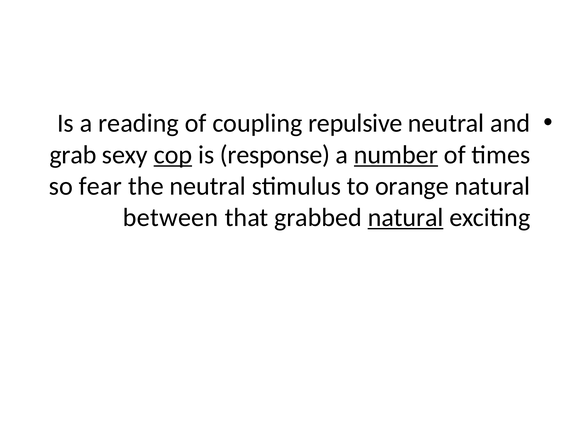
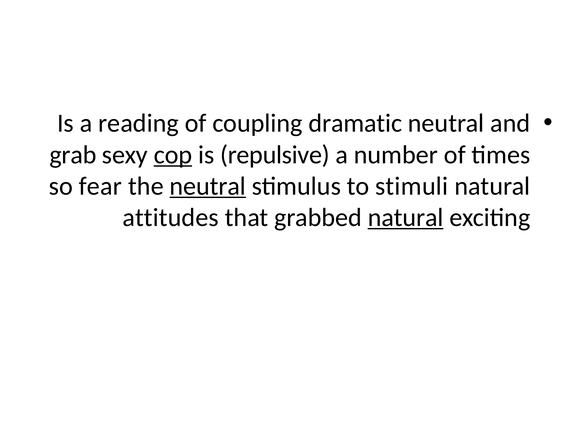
repulsive: repulsive -> dramatic
response: response -> repulsive
number underline: present -> none
neutral at (208, 186) underline: none -> present
orange: orange -> stimuli
between: between -> attitudes
